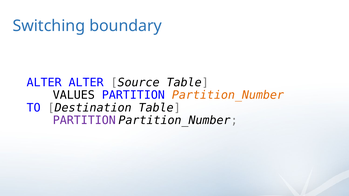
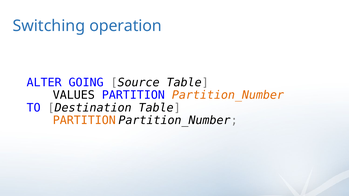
boundary: boundary -> operation
ALTER ALTER: ALTER -> GOING
PARTITION at (84, 120) colour: purple -> orange
